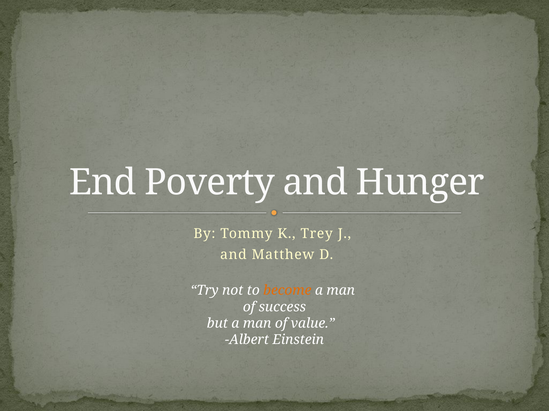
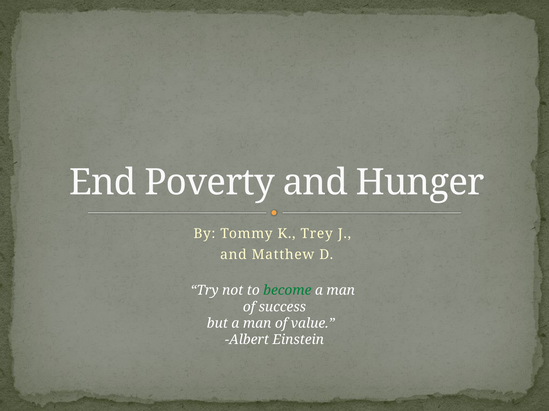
become colour: orange -> green
